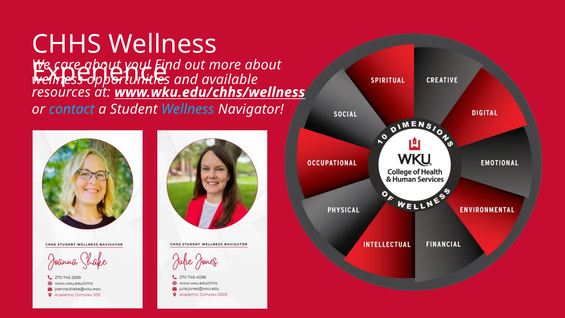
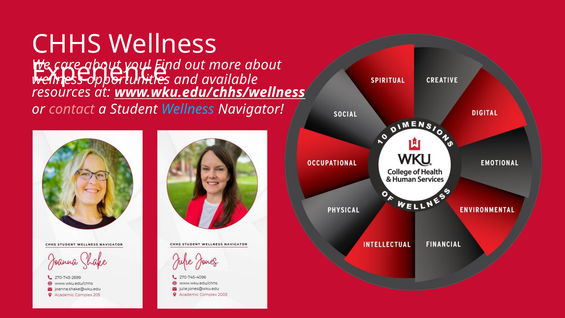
contact colour: light blue -> pink
